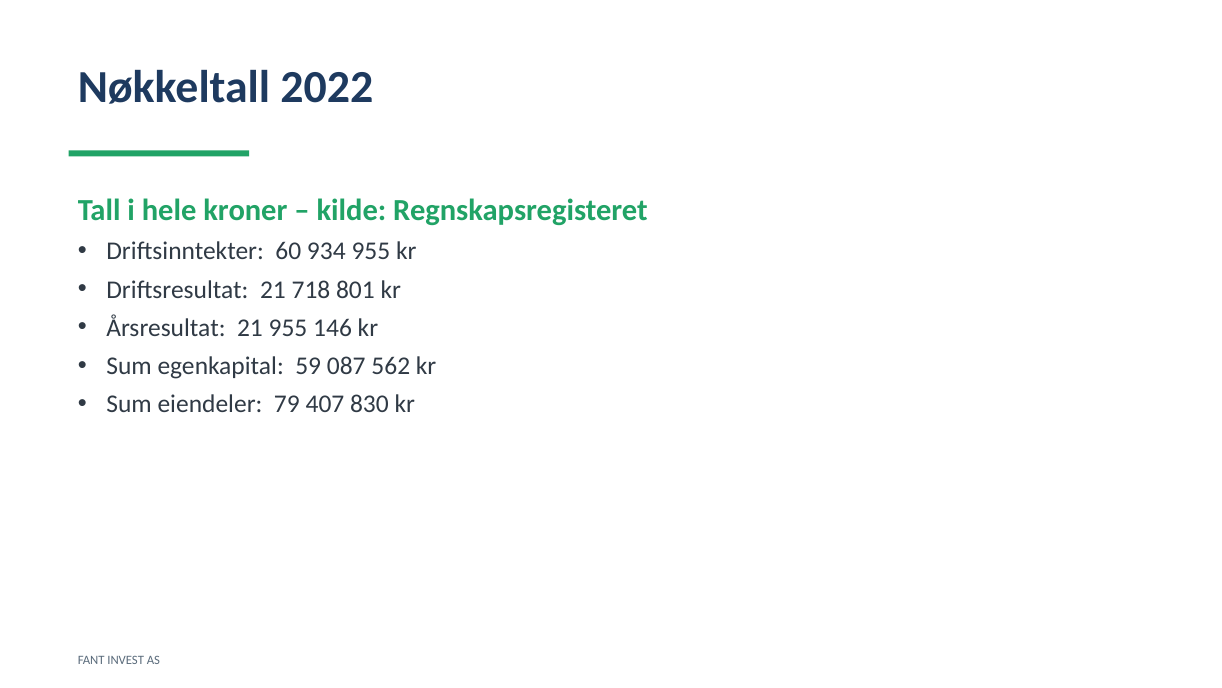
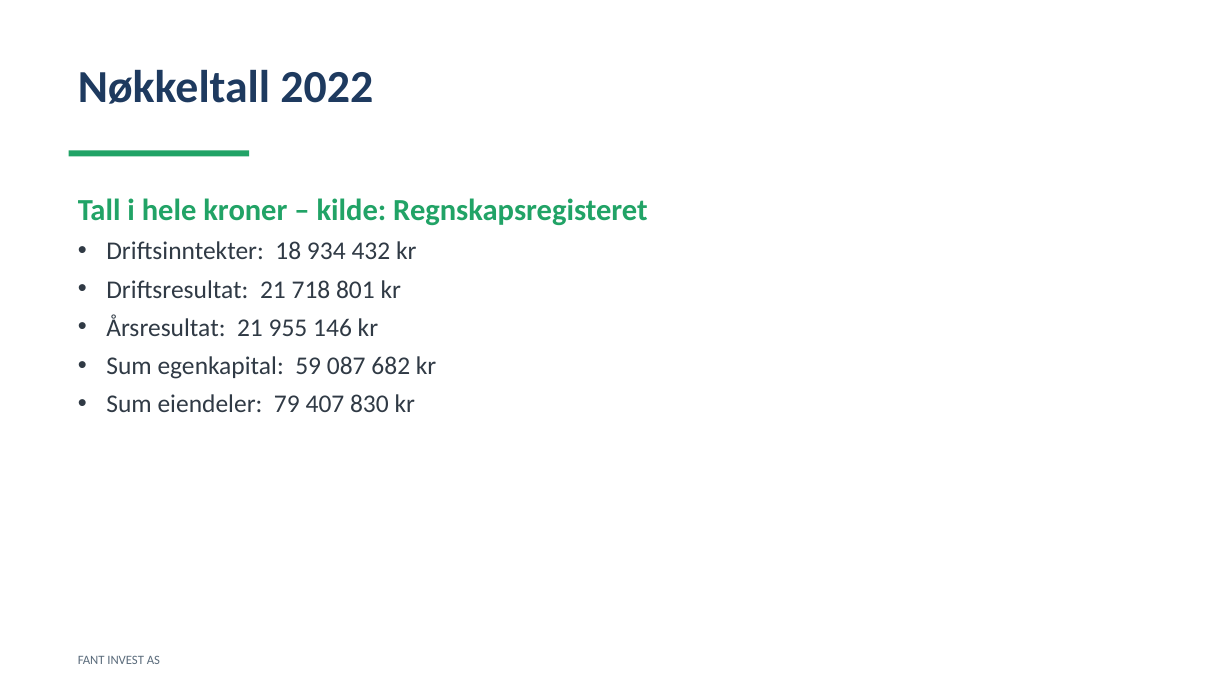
60: 60 -> 18
934 955: 955 -> 432
562: 562 -> 682
